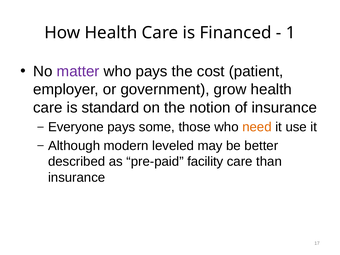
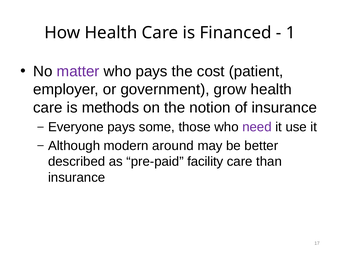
standard: standard -> methods
need colour: orange -> purple
leveled: leveled -> around
